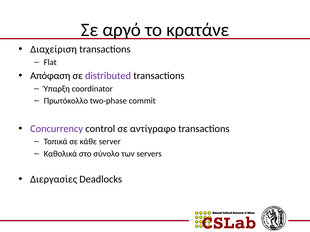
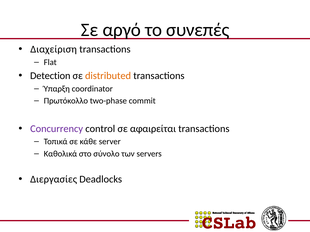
κρατάνε: κρατάνε -> συνεπές
Απόφαση: Απόφαση -> Detection
distributed colour: purple -> orange
αντίγραφο: αντίγραφο -> αφαιρείται
